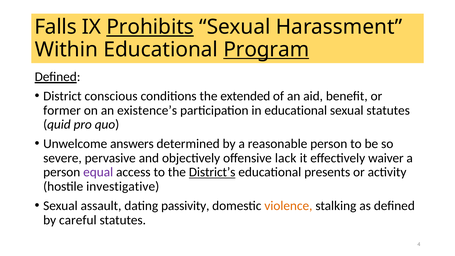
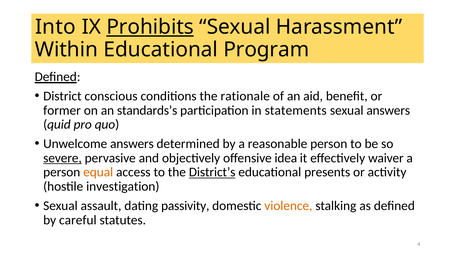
Falls: Falls -> Into
Program underline: present -> none
extended: extended -> rationale
existence’s: existence’s -> standards’s
in educational: educational -> statements
sexual statutes: statutes -> answers
severe underline: none -> present
lack: lack -> idea
equal colour: purple -> orange
investigative: investigative -> investigation
